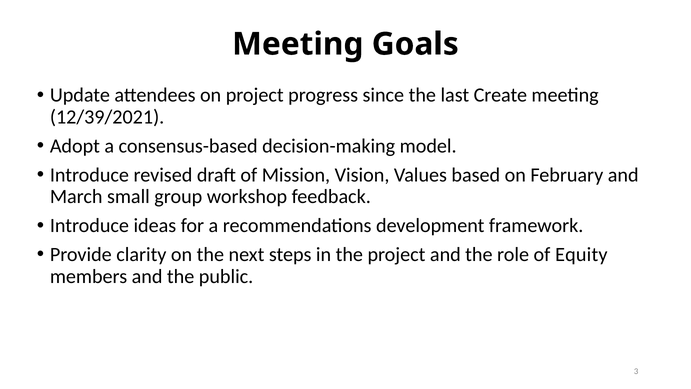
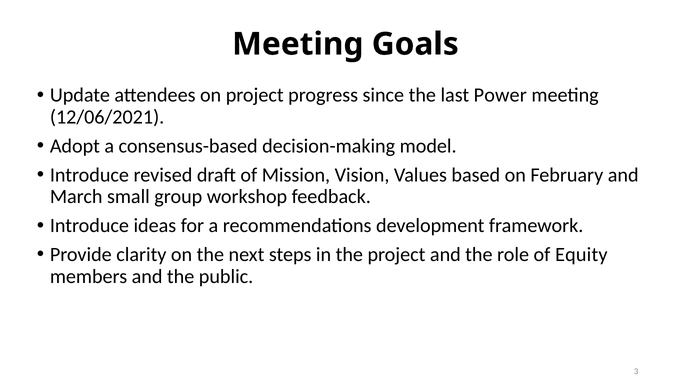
Create: Create -> Power
12/39/2021: 12/39/2021 -> 12/06/2021
